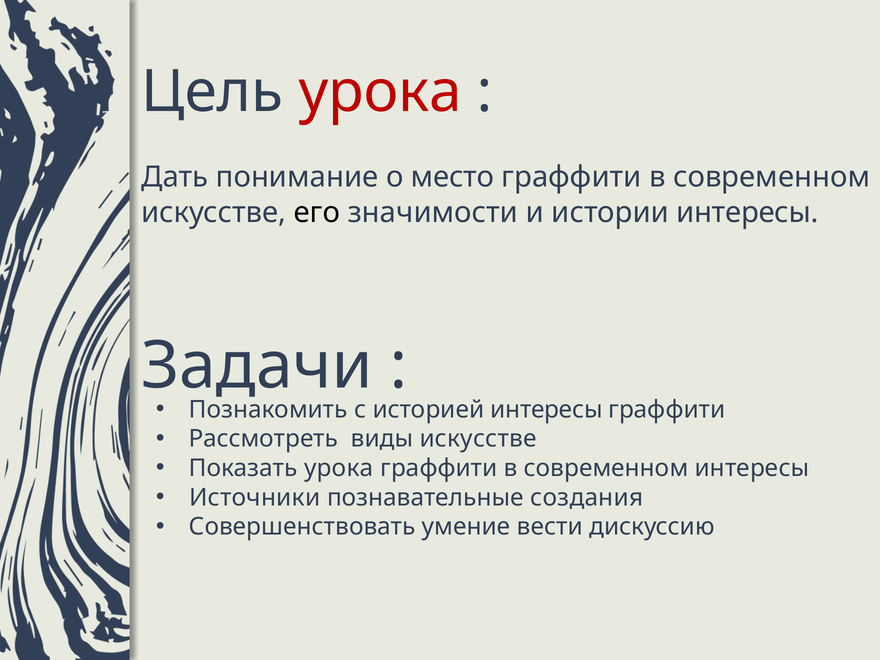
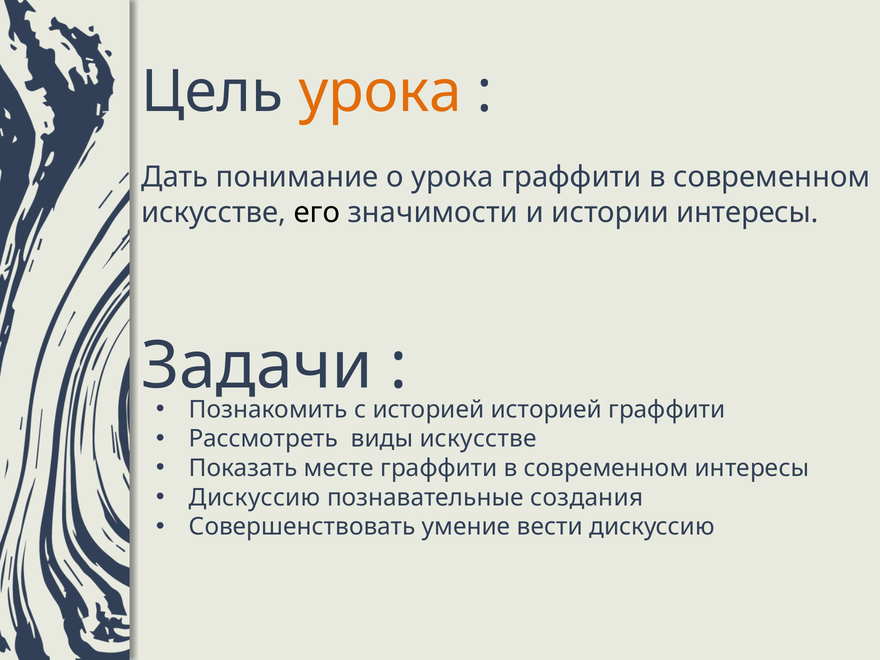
урока at (380, 92) colour: red -> orange
о место: место -> урока
историей интересы: интересы -> историей
Показать урока: урока -> месте
Источники at (255, 498): Источники -> Дискуссию
